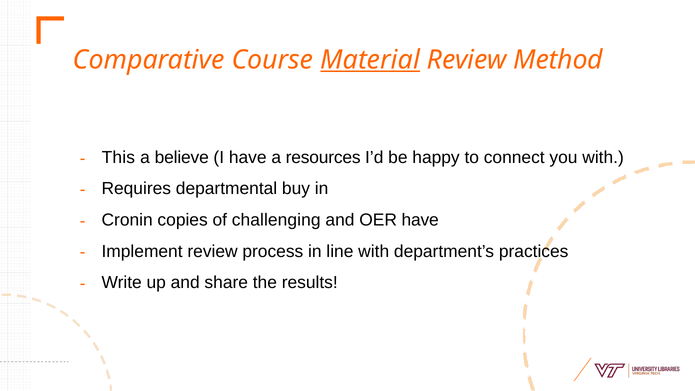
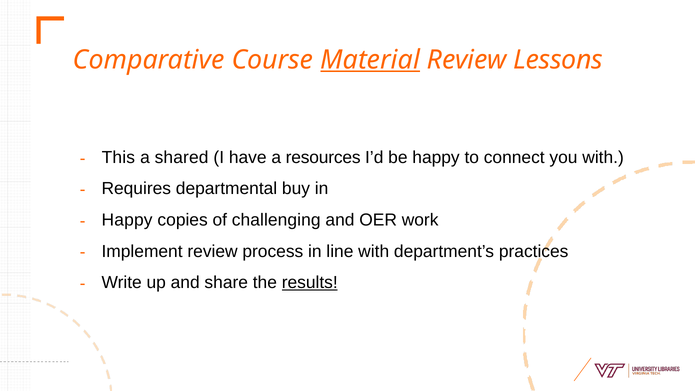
Method: Method -> Lessons
believe: believe -> shared
Cronin at (127, 220): Cronin -> Happy
OER have: have -> work
results underline: none -> present
